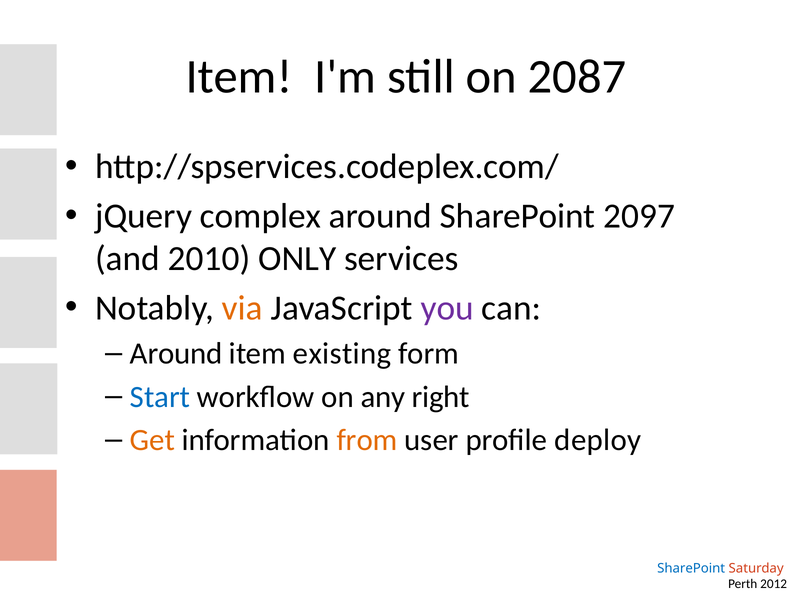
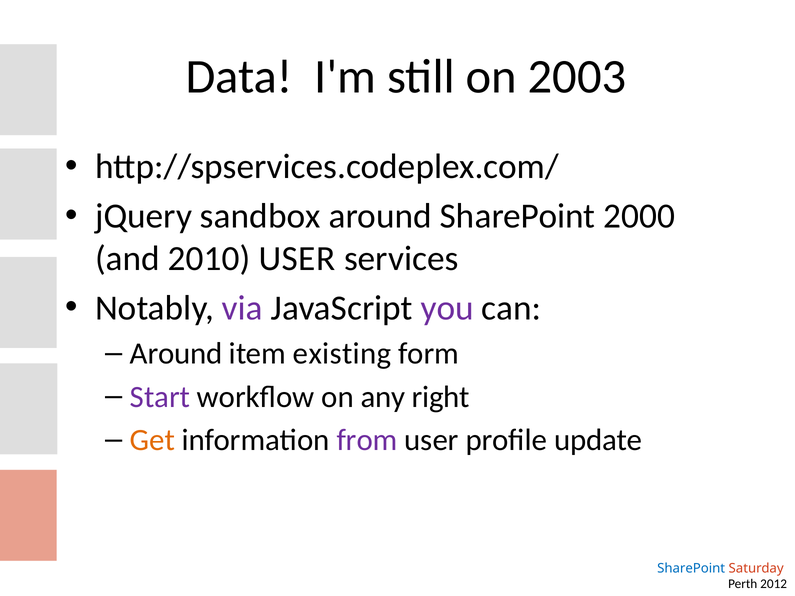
Item at (239, 77): Item -> Data
2087: 2087 -> 2003
complex: complex -> sandbox
2097: 2097 -> 2000
2010 ONLY: ONLY -> USER
via colour: orange -> purple
Start colour: blue -> purple
from colour: orange -> purple
deploy: deploy -> update
